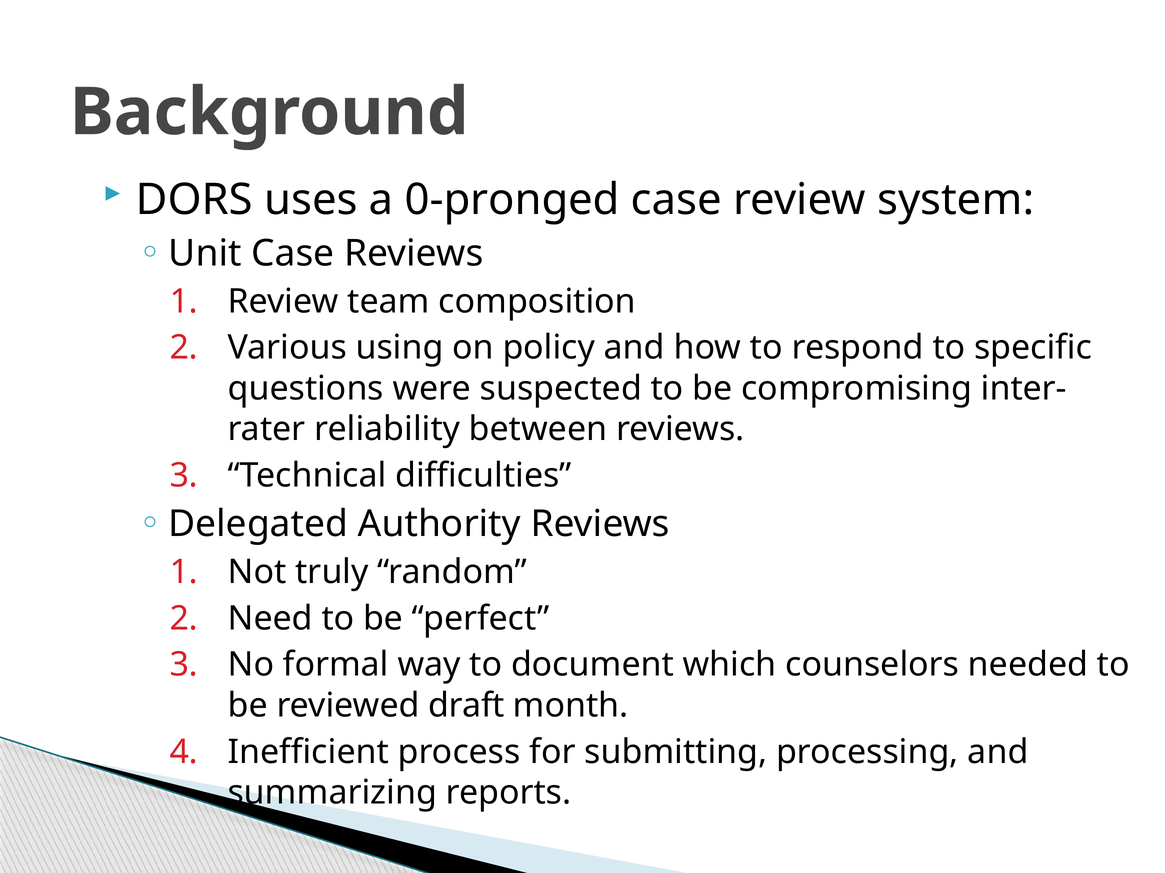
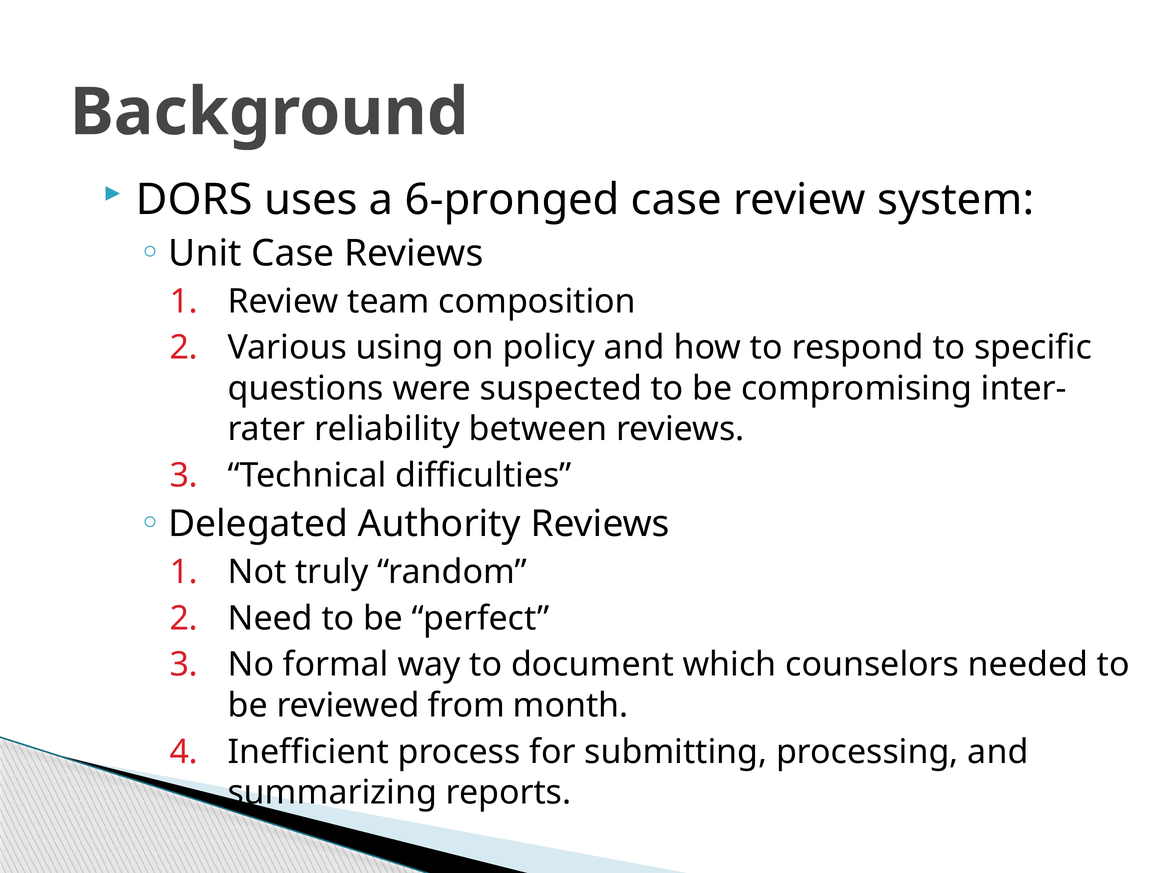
0-pronged: 0-pronged -> 6-pronged
draft: draft -> from
